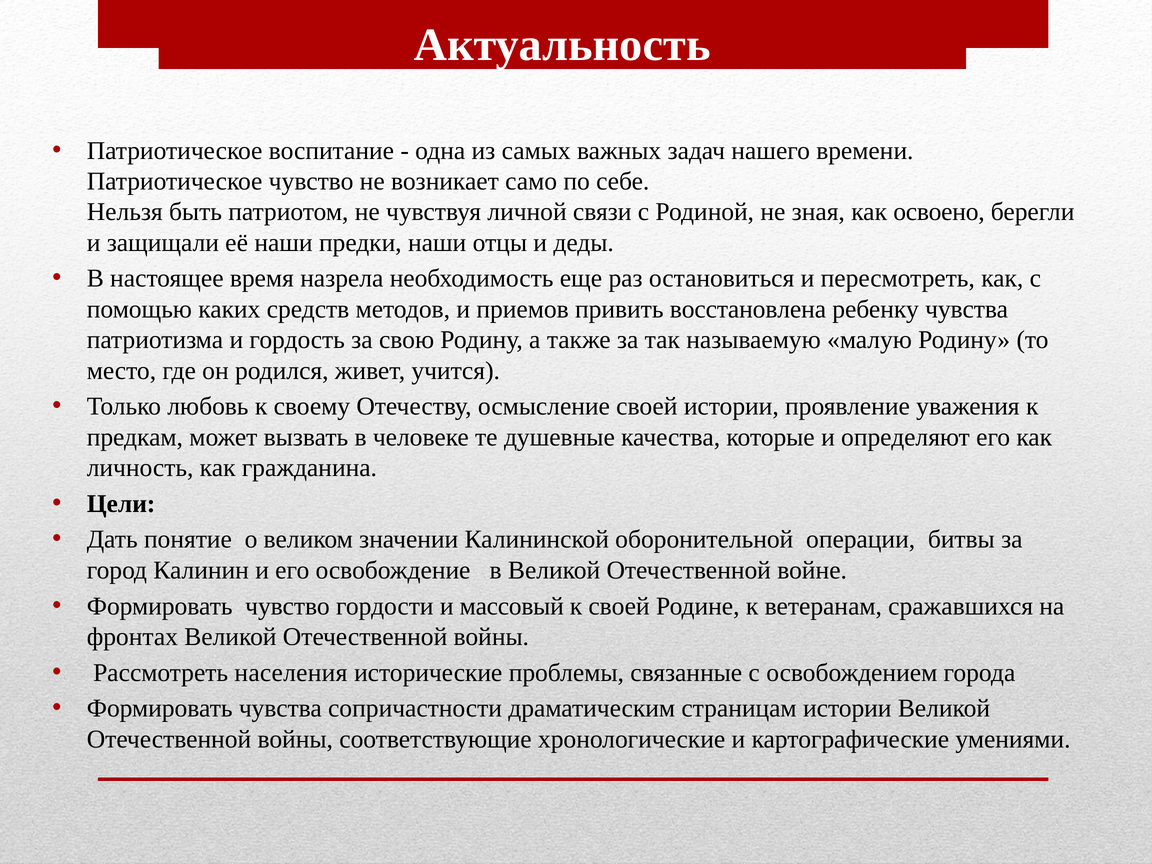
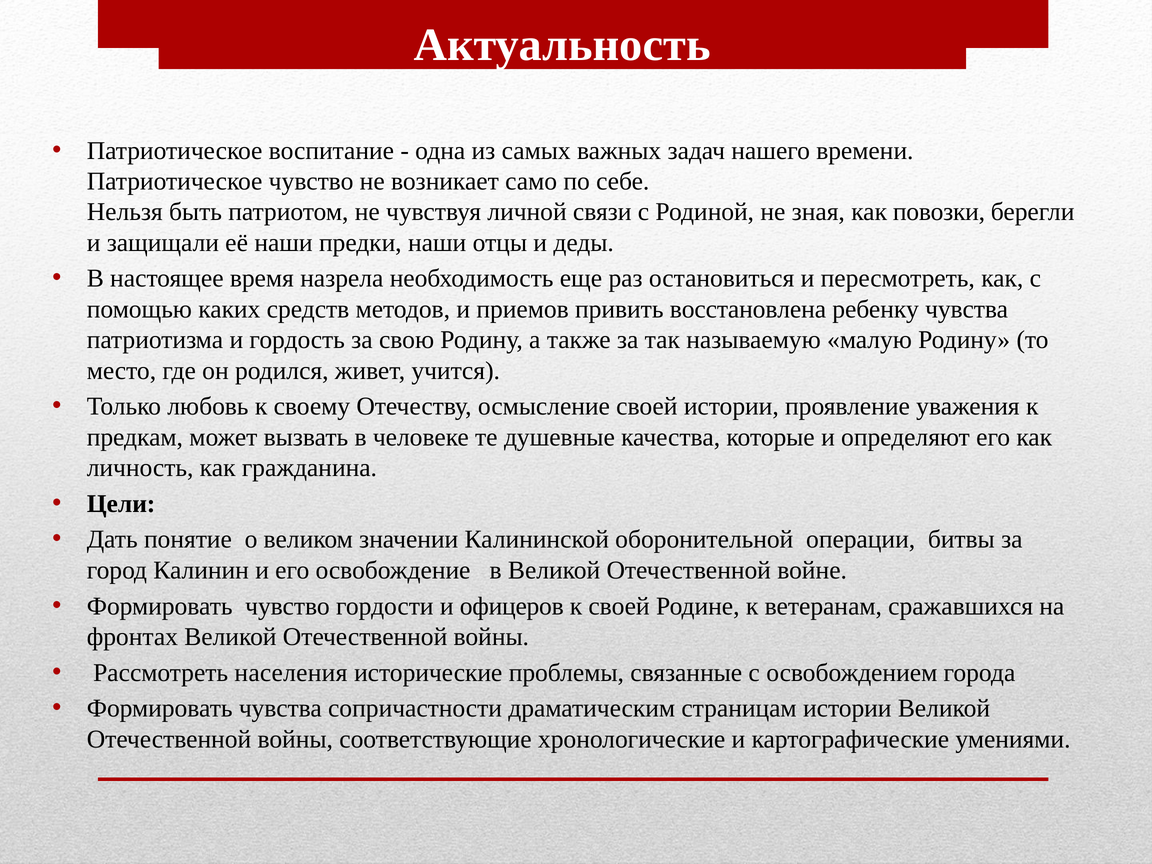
освоено: освоено -> повозки
массовый: массовый -> офицеров
